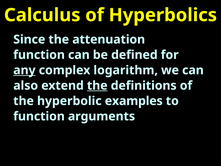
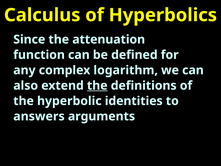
any underline: present -> none
examples: examples -> identities
function at (39, 116): function -> answers
